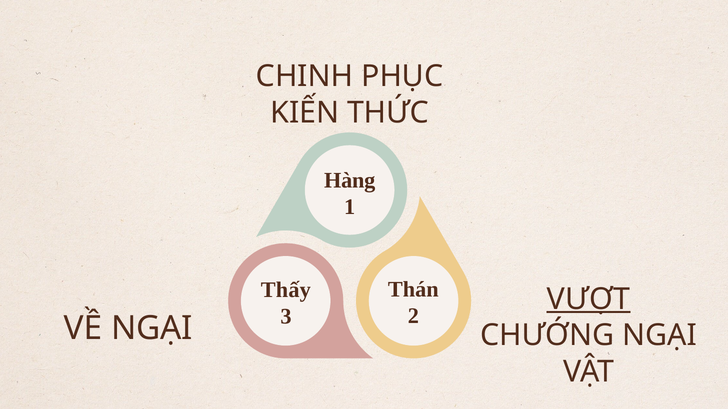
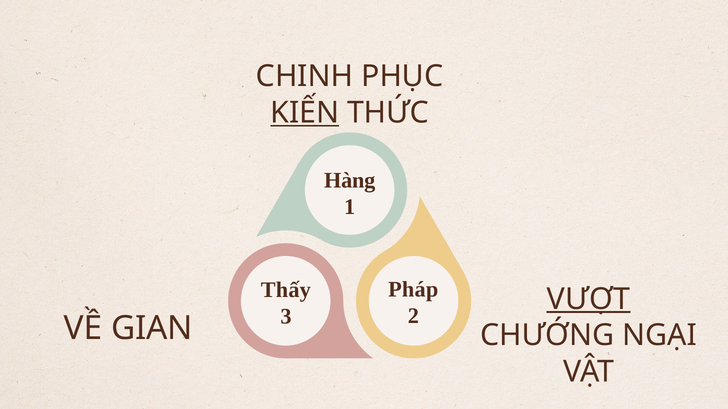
KIẾN underline: none -> present
Thán: Thán -> Pháp
VỀ NGẠI: NGẠI -> GIAN
